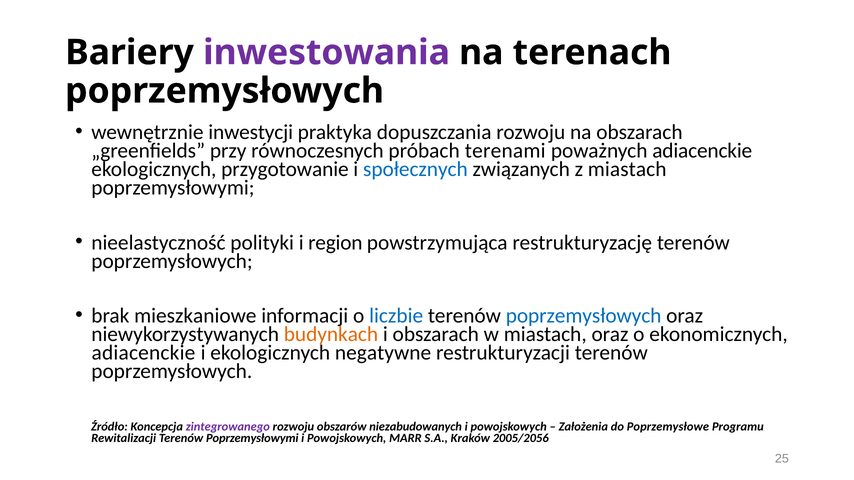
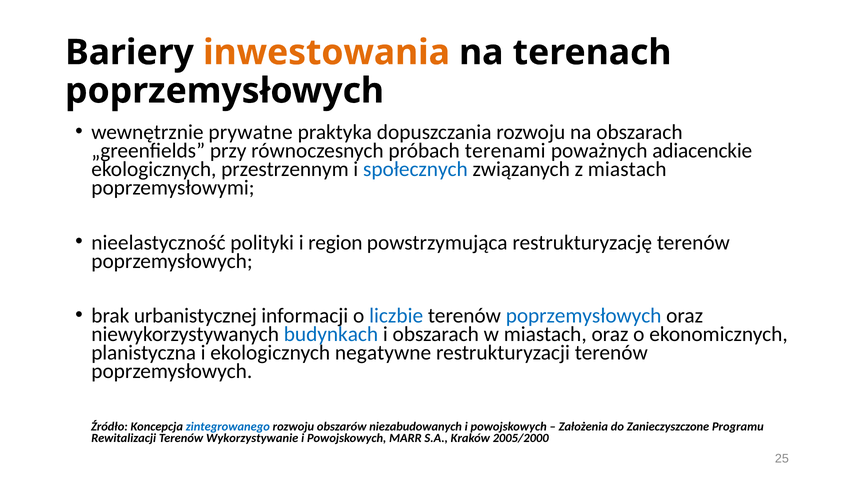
inwestowania colour: purple -> orange
inwestycji: inwestycji -> prywatne
przygotowanie: przygotowanie -> przestrzennym
mieszkaniowe: mieszkaniowe -> urbanistycznej
budynkach colour: orange -> blue
adiacenckie at (143, 353): adiacenckie -> planistyczna
zintegrowanego colour: purple -> blue
Poprzemysłowe: Poprzemysłowe -> Zanieczyszczone
Terenów Poprzemysłowymi: Poprzemysłowymi -> Wykorzystywanie
2005/2056: 2005/2056 -> 2005/2000
